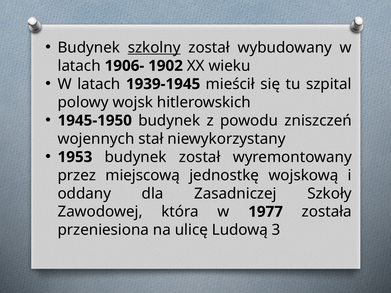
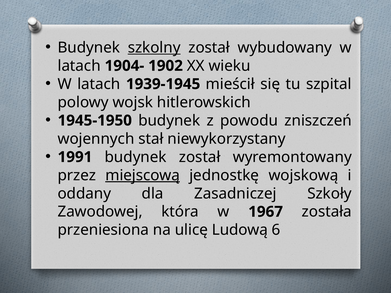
1906-: 1906- -> 1904-
1953: 1953 -> 1991
miejscową underline: none -> present
1977: 1977 -> 1967
3: 3 -> 6
